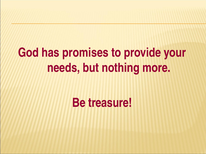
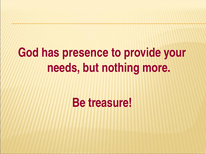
promises: promises -> presence
